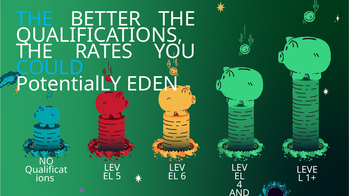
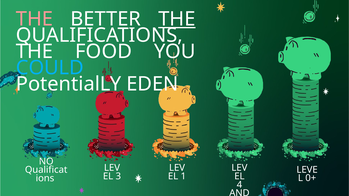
THE at (34, 19) colour: light blue -> pink
THE at (177, 19) underline: none -> present
RATES: RATES -> FOOD
5 at (118, 177): 5 -> 3
6: 6 -> 1
1+: 1+ -> 0+
